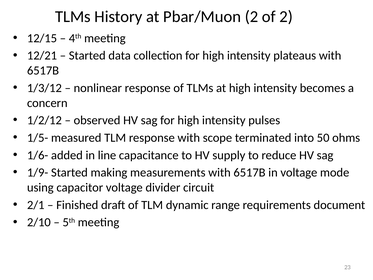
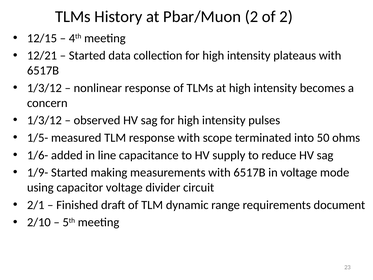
1/2/12 at (44, 120): 1/2/12 -> 1/3/12
